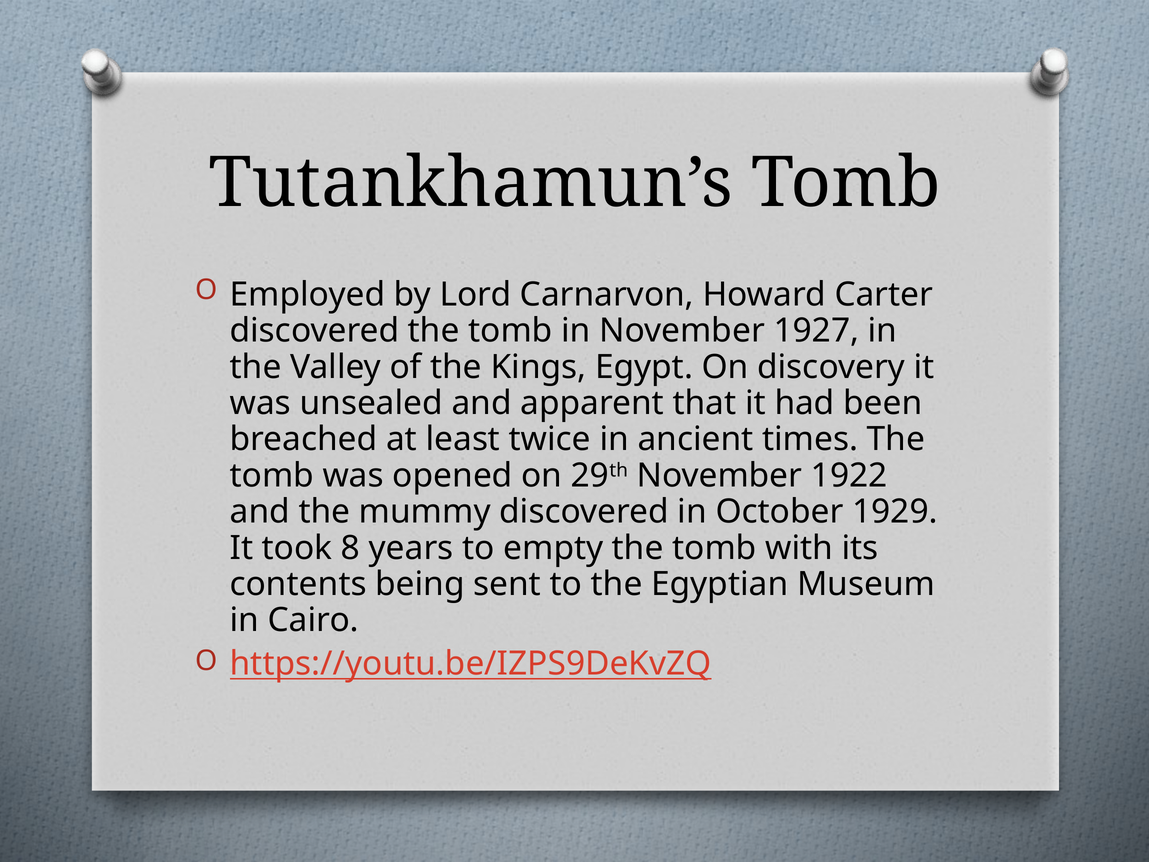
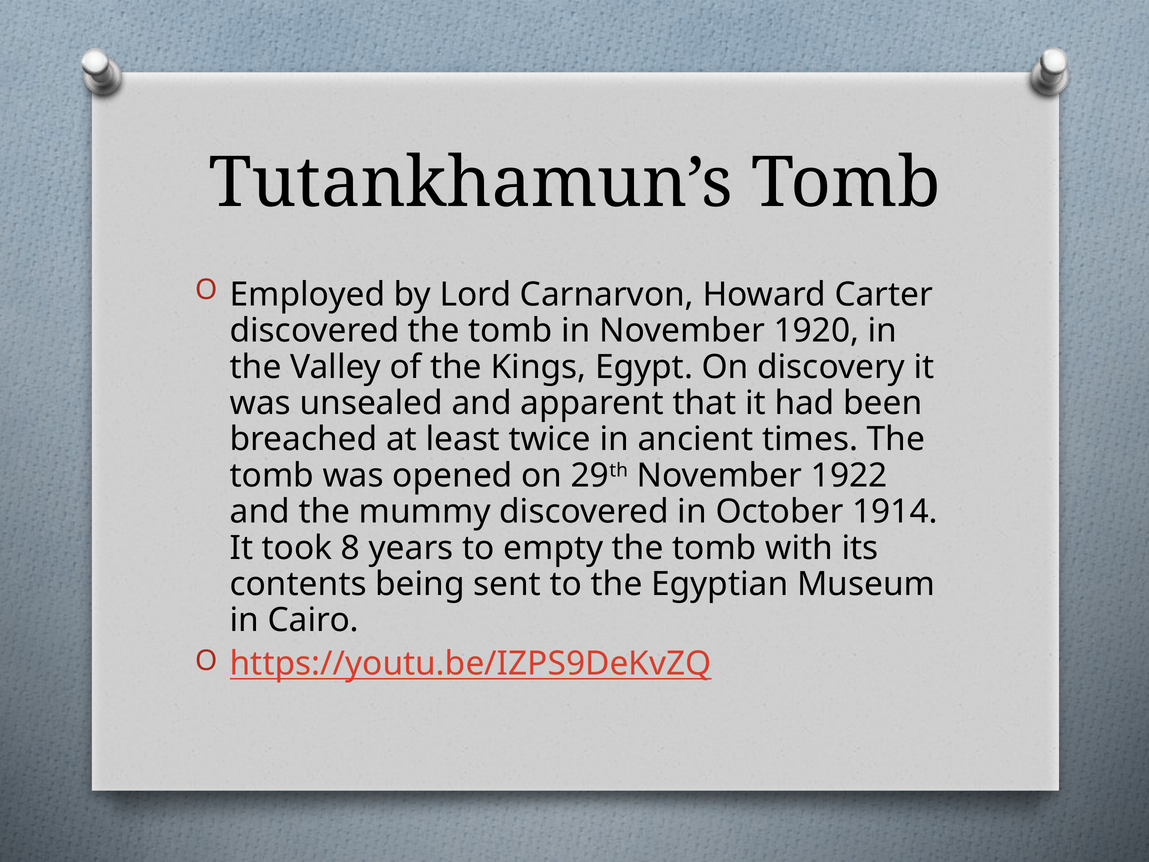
1927: 1927 -> 1920
1929: 1929 -> 1914
